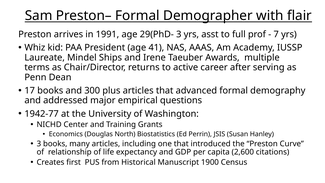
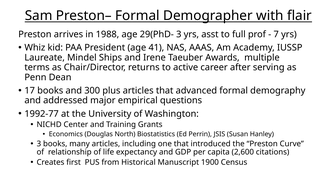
1991: 1991 -> 1988
1942-77: 1942-77 -> 1992-77
